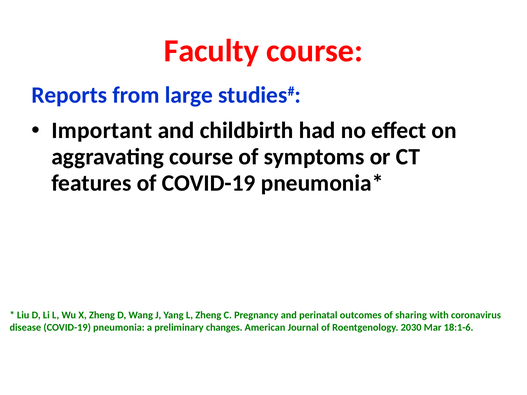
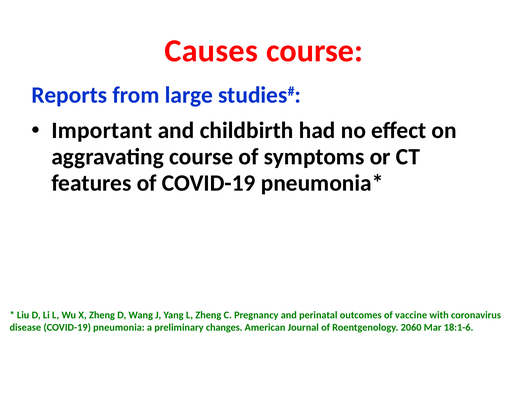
Faculty: Faculty -> Causes
sharing: sharing -> vaccine
2030: 2030 -> 2060
